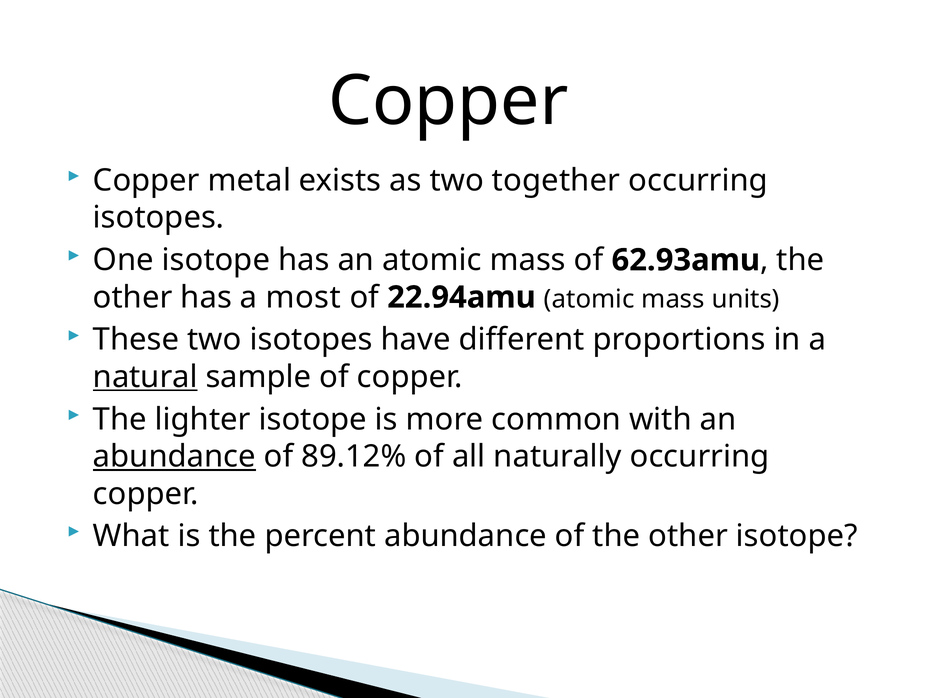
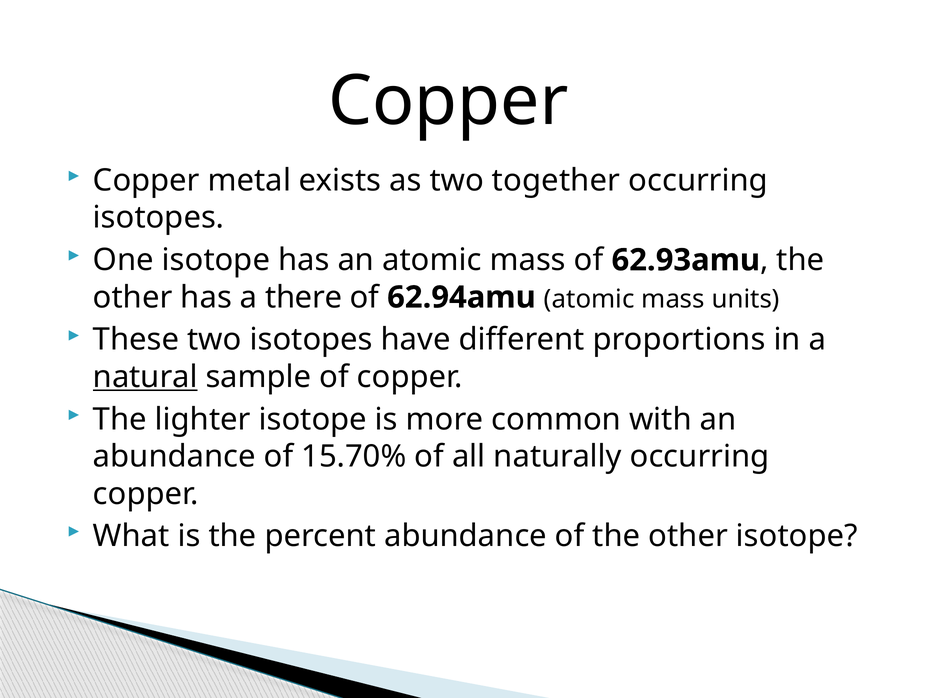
most: most -> there
22.94amu: 22.94amu -> 62.94amu
abundance at (174, 457) underline: present -> none
89.12%: 89.12% -> 15.70%
